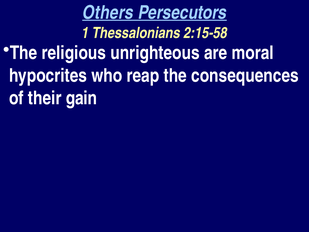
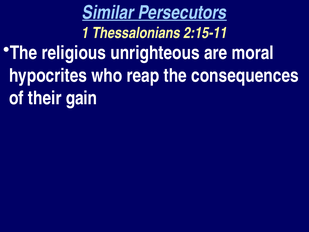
Others: Others -> Similar
2:15-58: 2:15-58 -> 2:15-11
